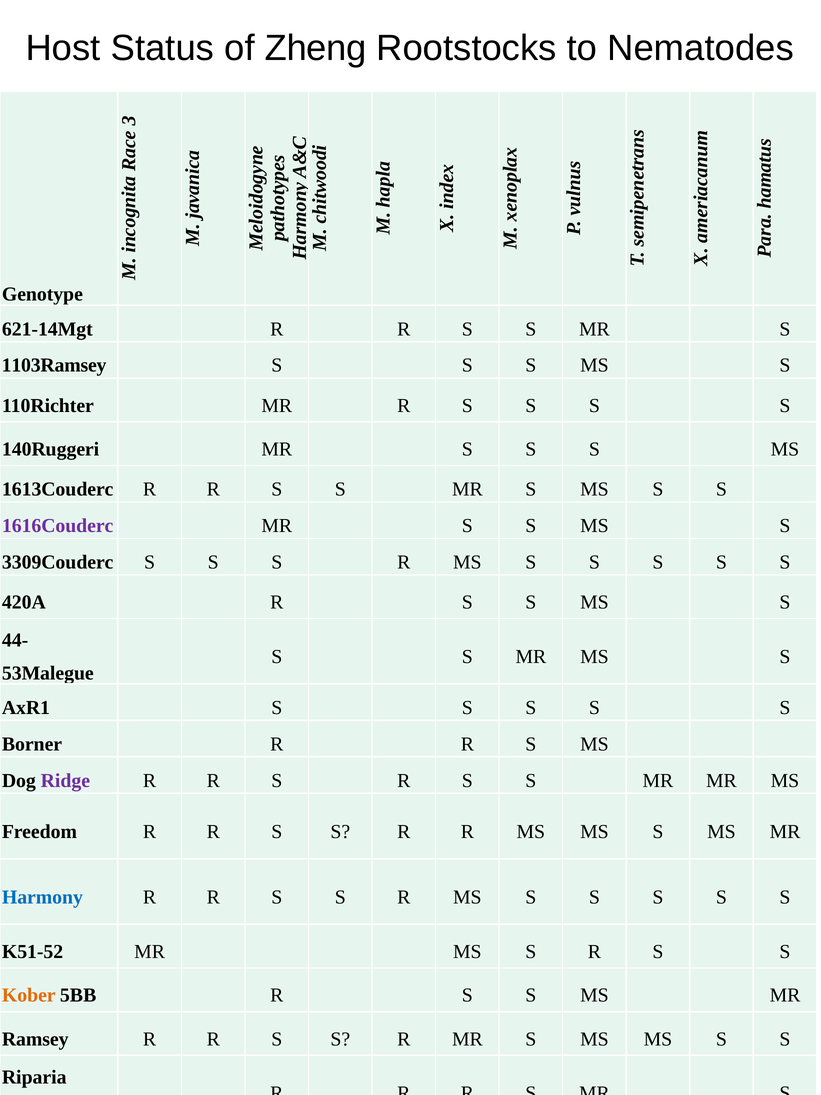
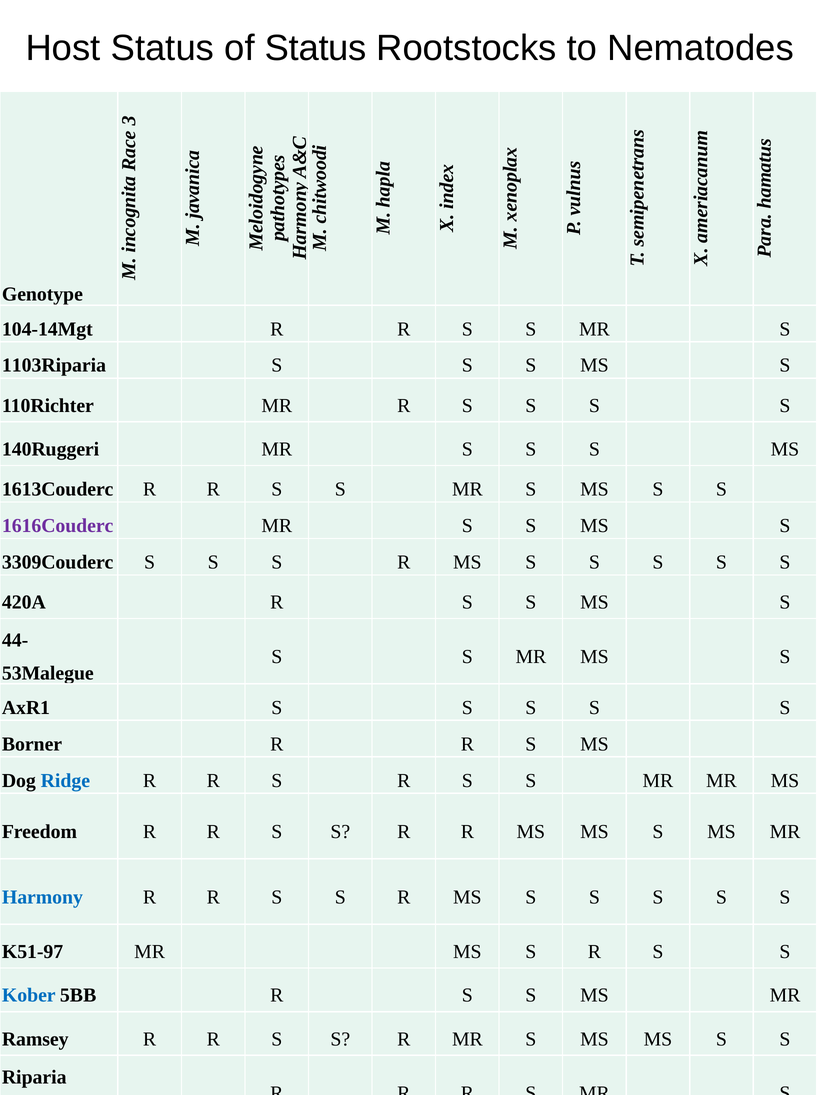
of Zheng: Zheng -> Status
621-14Mgt: 621-14Mgt -> 104-14Mgt
1103Ramsey: 1103Ramsey -> 1103Riparia
Ridge colour: purple -> blue
K51-52: K51-52 -> K51-97
Kober colour: orange -> blue
